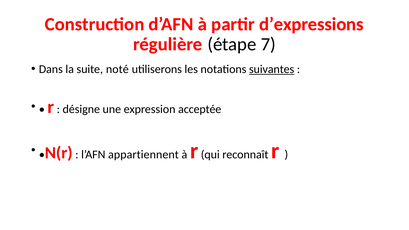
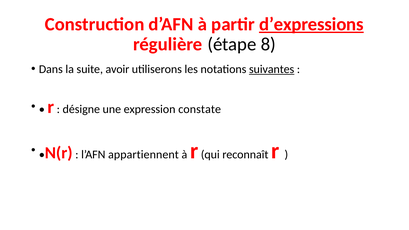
d’expressions underline: none -> present
7: 7 -> 8
noté: noté -> avoir
acceptée: acceptée -> constate
